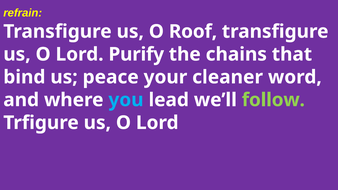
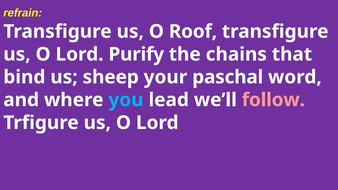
peace: peace -> sheep
cleaner: cleaner -> paschal
follow colour: light green -> pink
